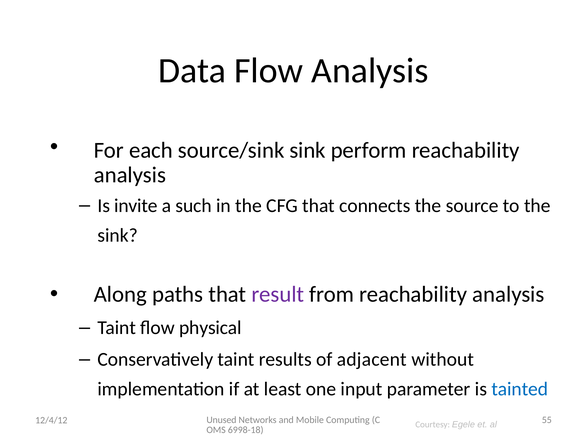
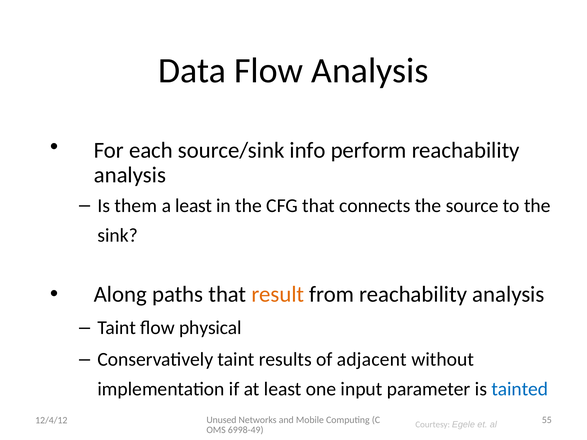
source/sink sink: sink -> info
invite: invite -> them
a such: such -> least
result colour: purple -> orange
6998-18: 6998-18 -> 6998-49
